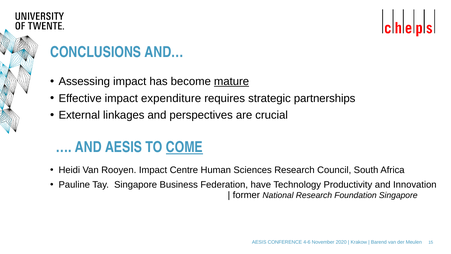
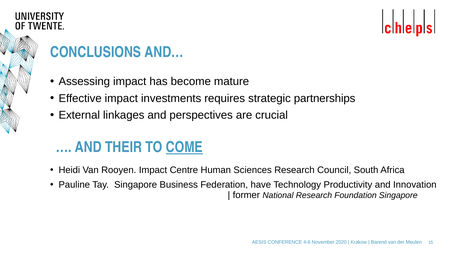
mature underline: present -> none
expenditure: expenditure -> investments
AND AESIS: AESIS -> THEIR
